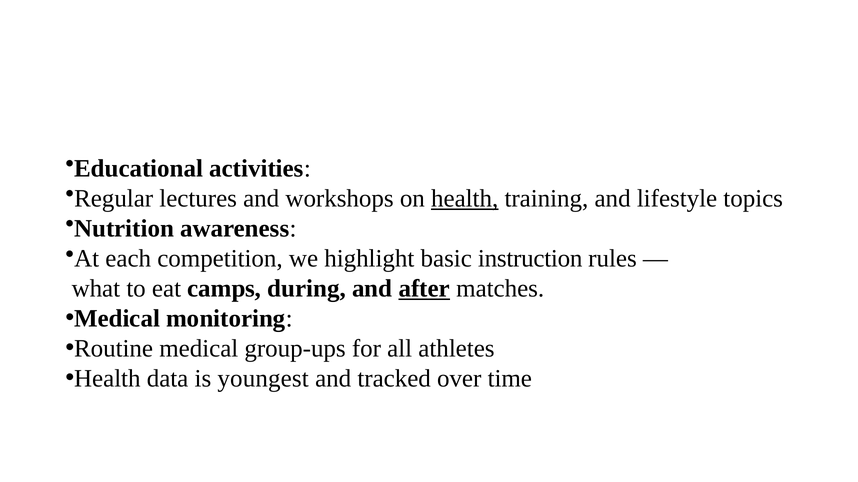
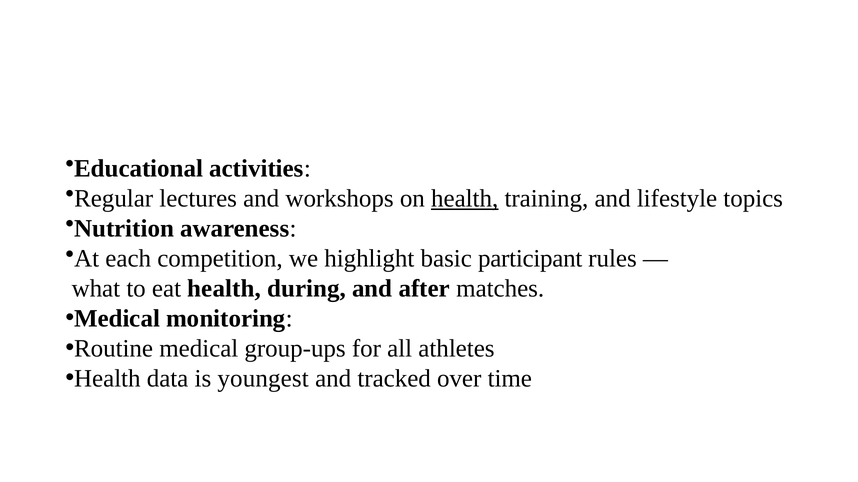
instruction: instruction -> participant
eat camps: camps -> health
after underline: present -> none
